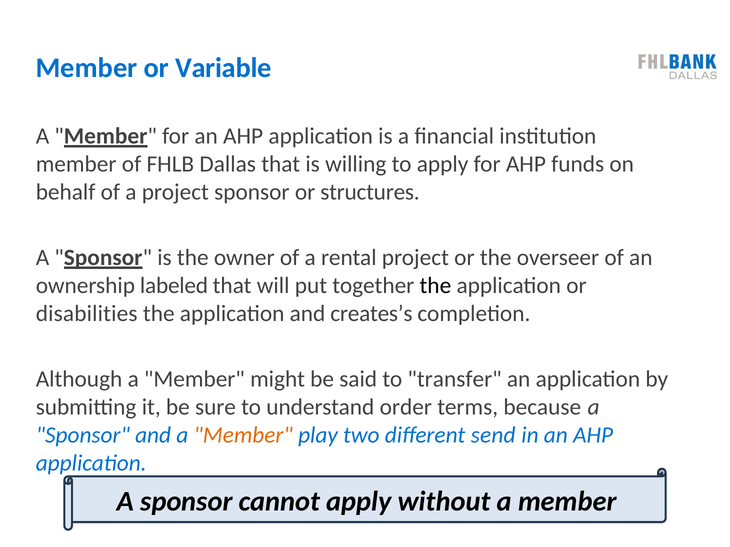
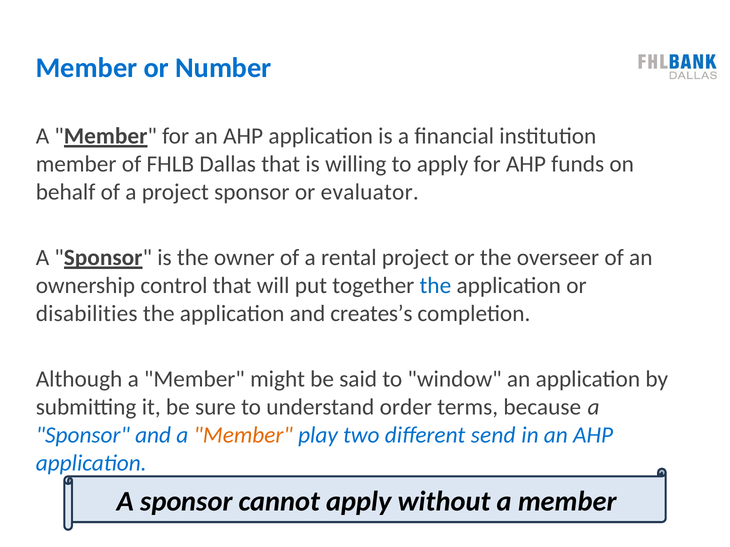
Variable: Variable -> Number
structures: structures -> evaluator
labeled: labeled -> control
the at (435, 286) colour: black -> blue
transfer: transfer -> window
